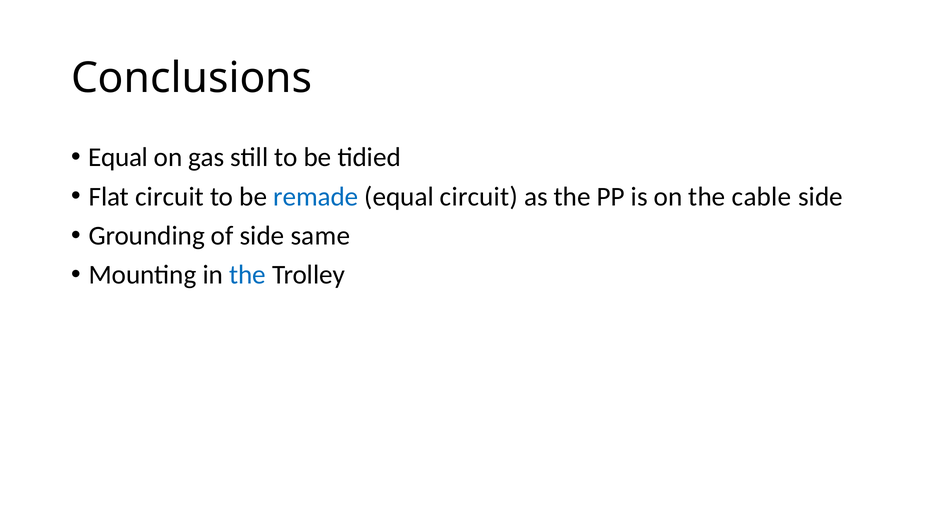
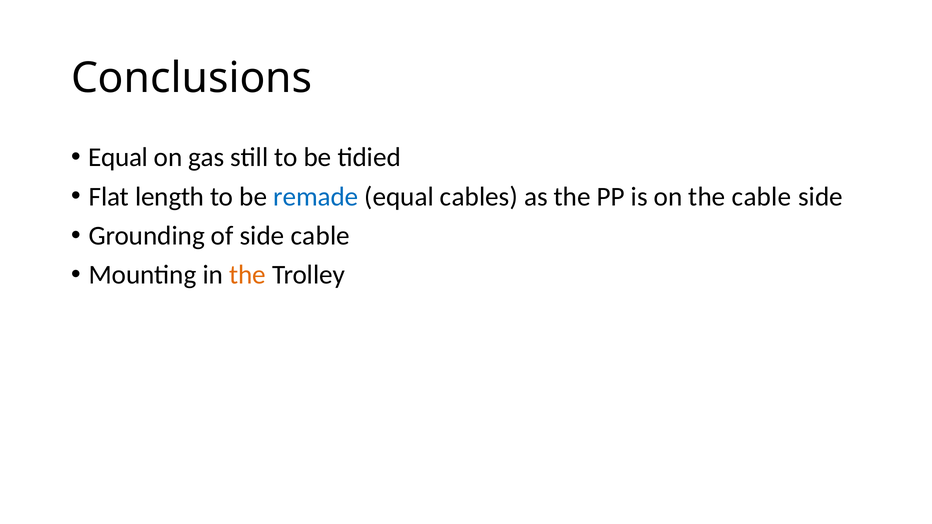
Flat circuit: circuit -> length
equal circuit: circuit -> cables
side same: same -> cable
the at (248, 275) colour: blue -> orange
